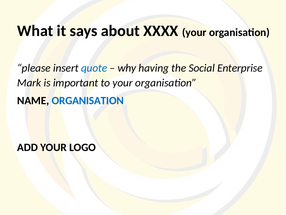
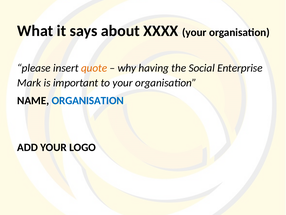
quote colour: blue -> orange
